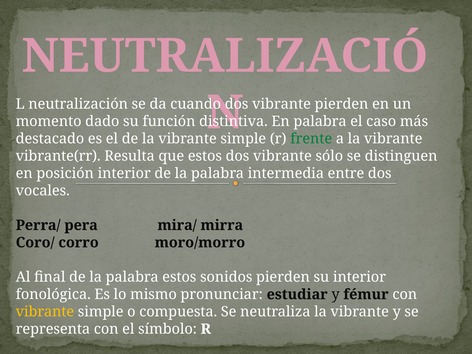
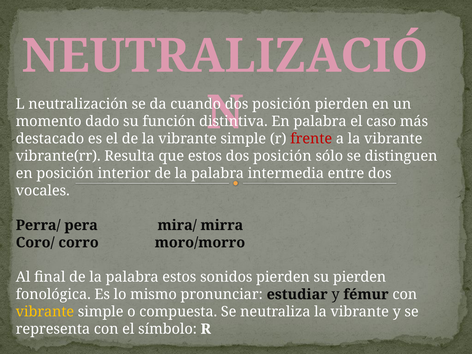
vibrante at (282, 104): vibrante -> posición
frente colour: green -> red
estos dos vibrante: vibrante -> posición
su interior: interior -> pierden
